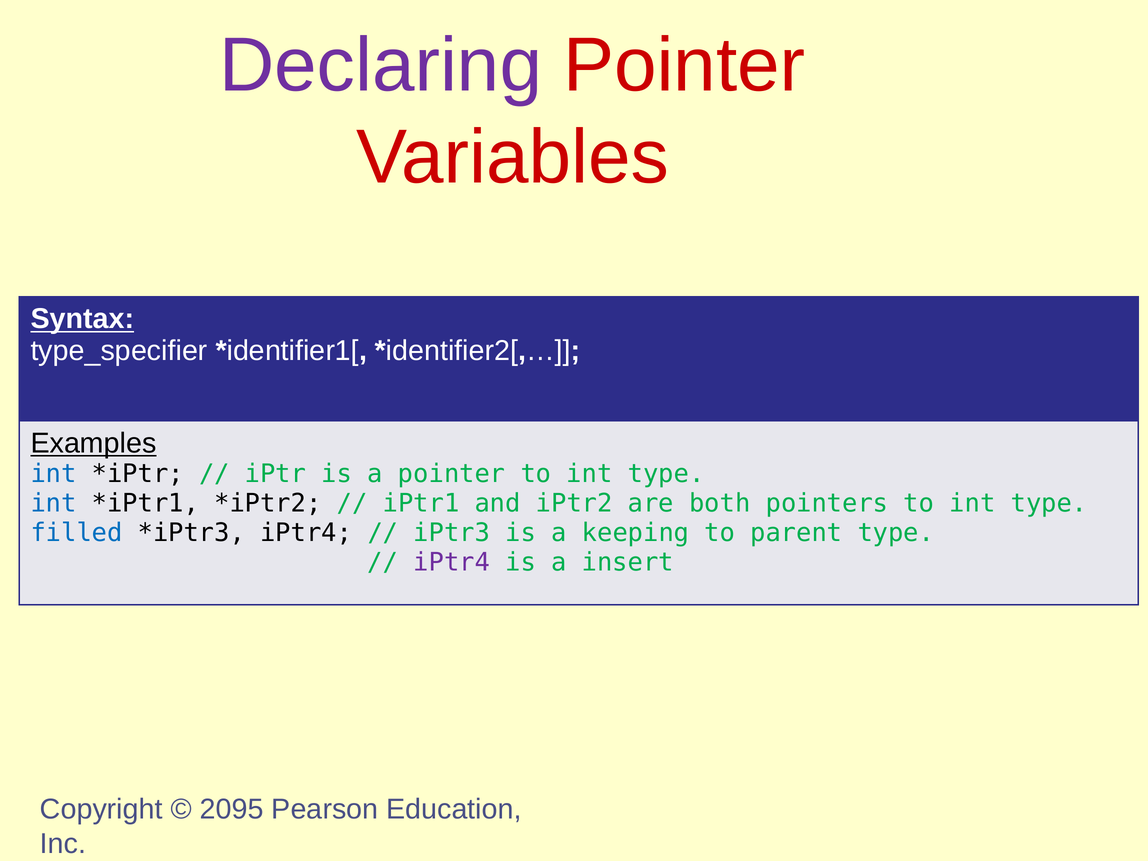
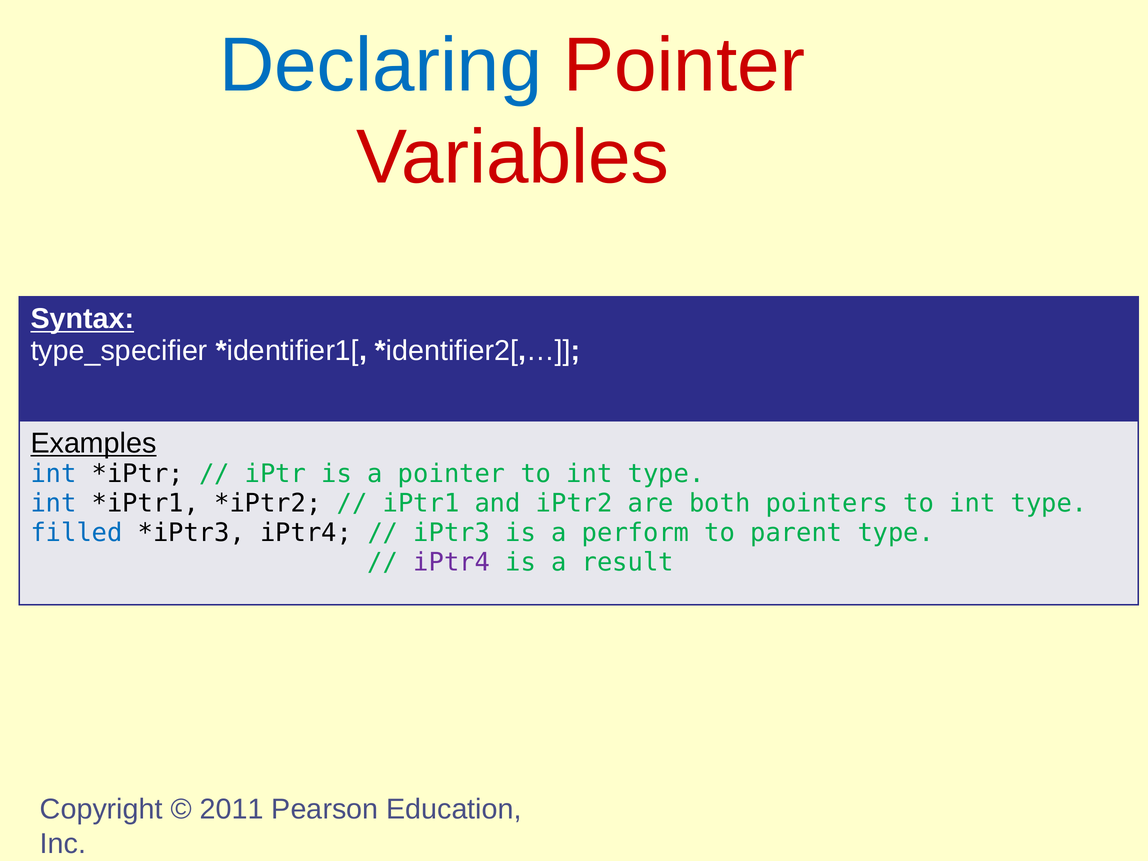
Declaring colour: purple -> blue
keeping: keeping -> perform
insert: insert -> result
2095: 2095 -> 2011
